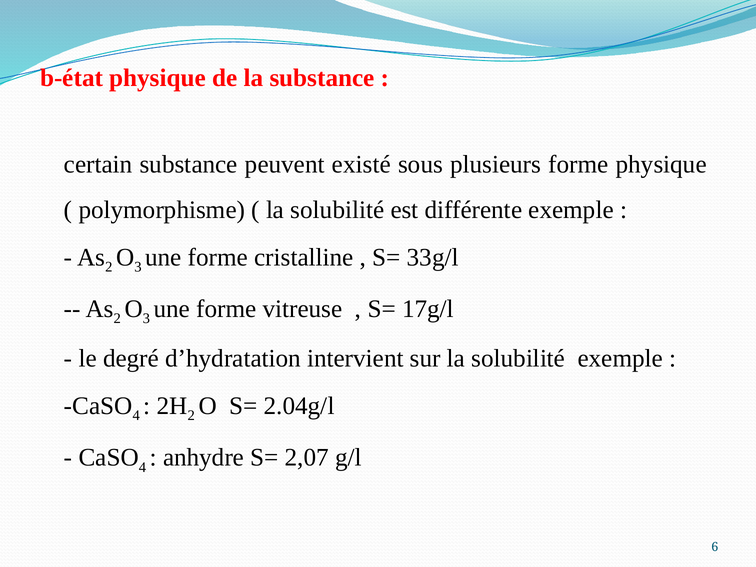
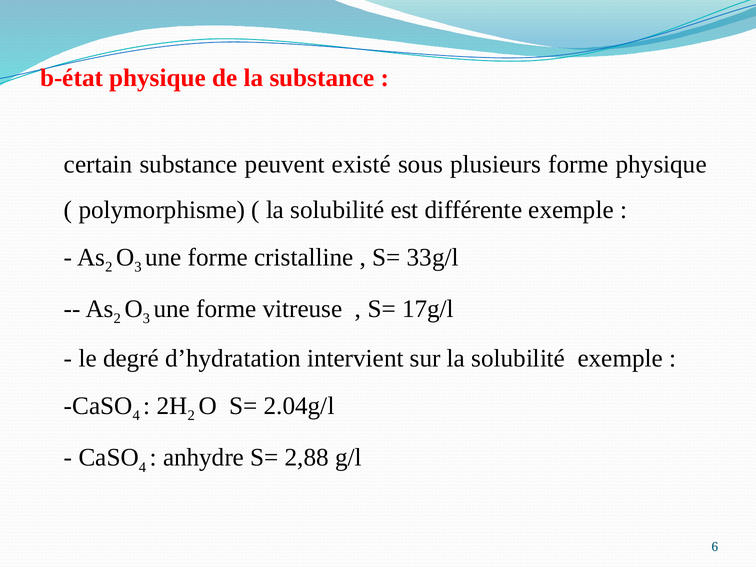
2,07: 2,07 -> 2,88
